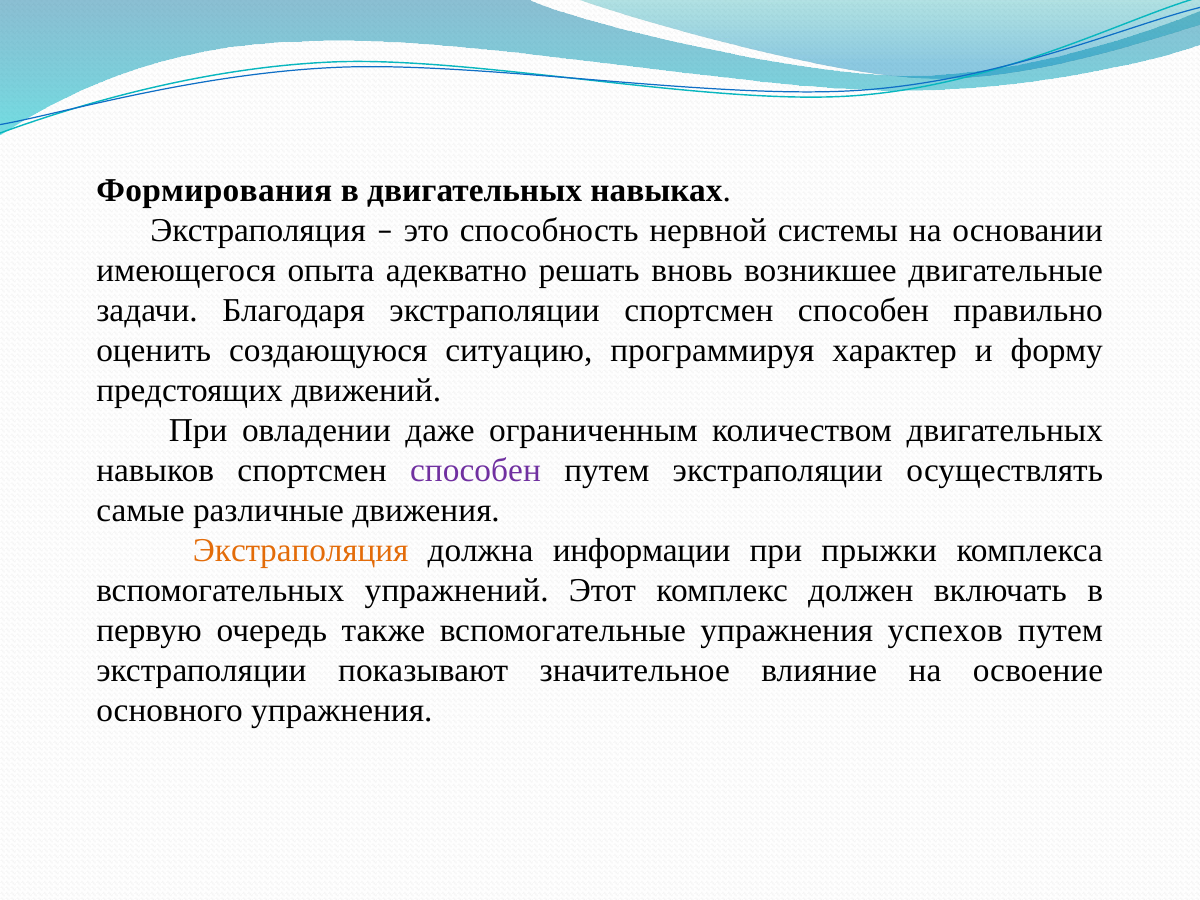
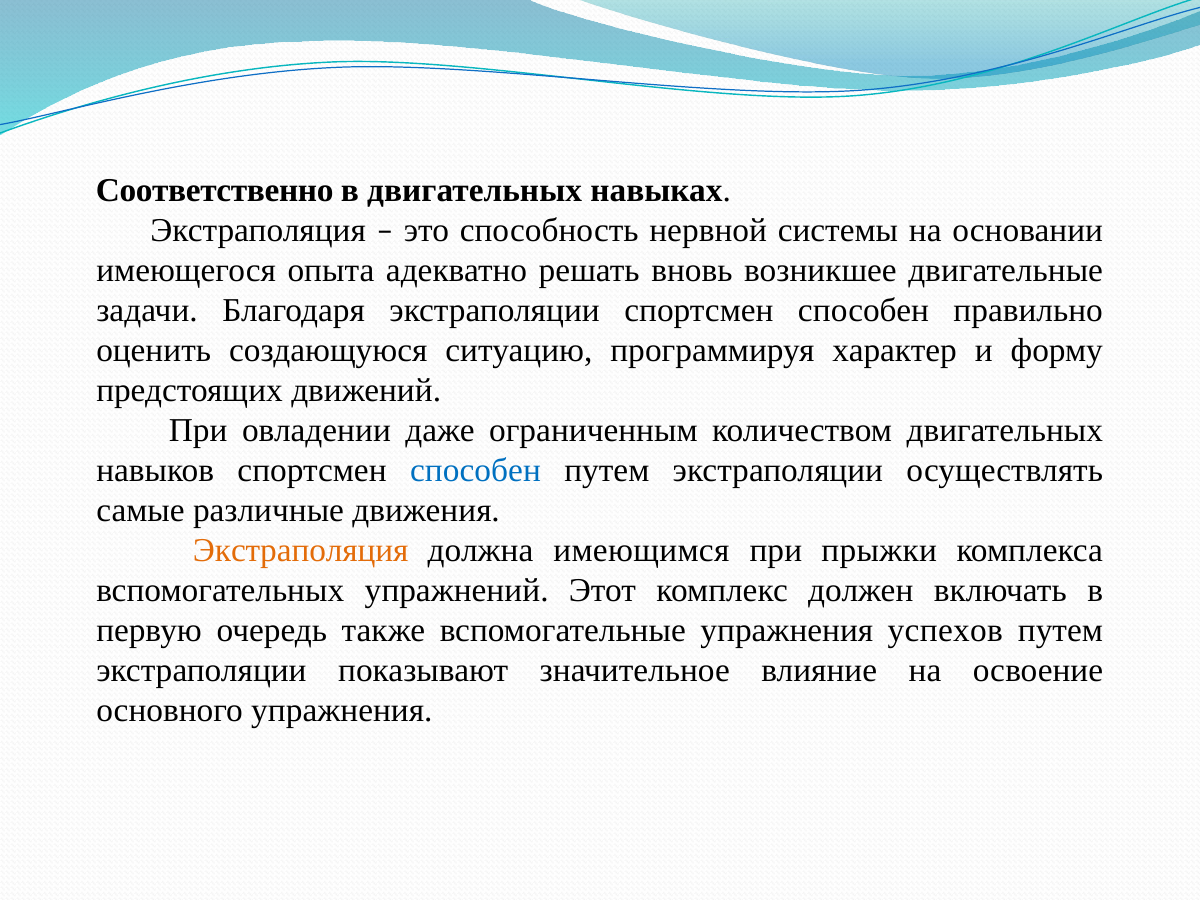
Формирования: Формирования -> Соответственно
способен at (475, 470) colour: purple -> blue
информации: информации -> имеющимся
